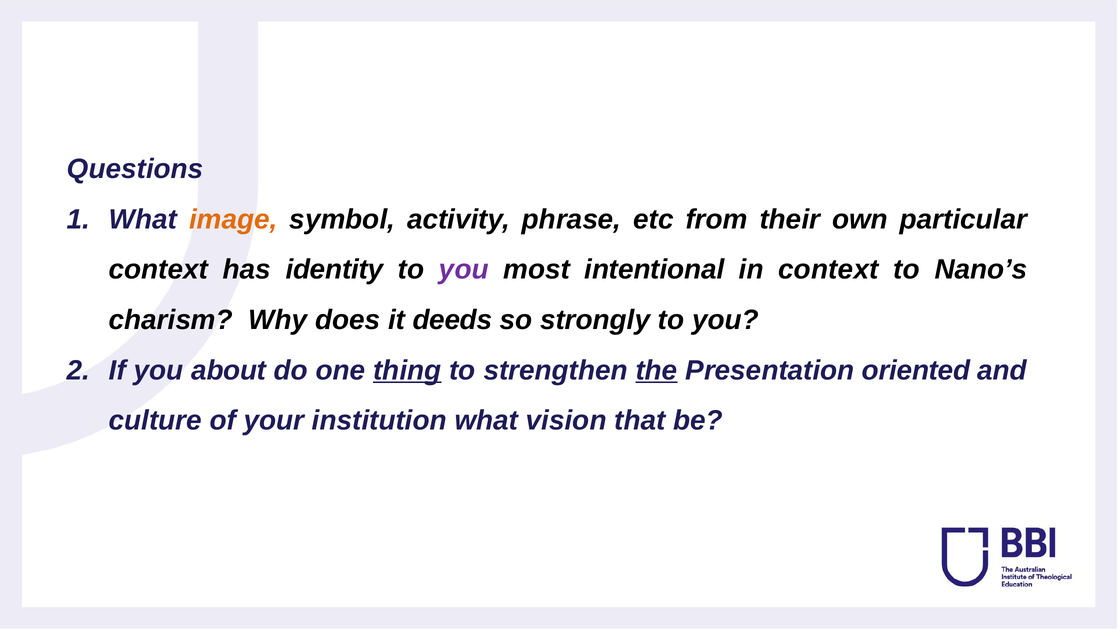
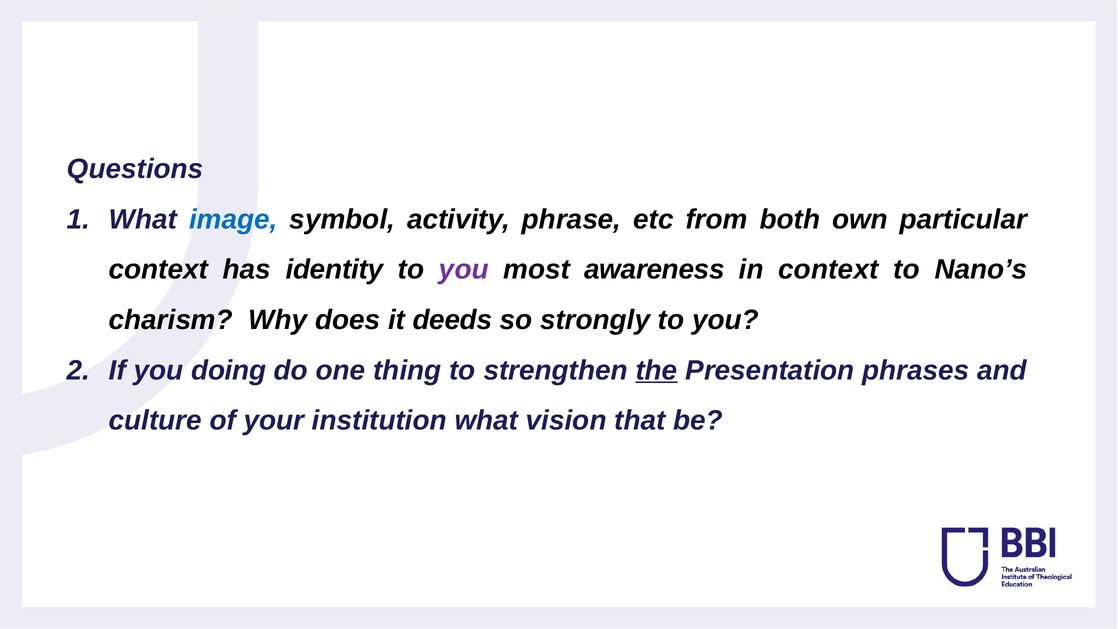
image colour: orange -> blue
their: their -> both
intentional: intentional -> awareness
about: about -> doing
thing underline: present -> none
oriented: oriented -> phrases
